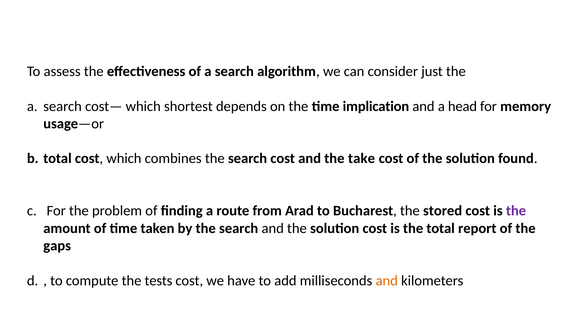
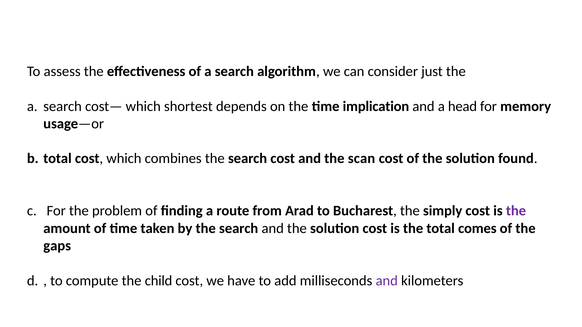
take: take -> scan
stored: stored -> simply
report: report -> comes
tests: tests -> child
and at (387, 281) colour: orange -> purple
